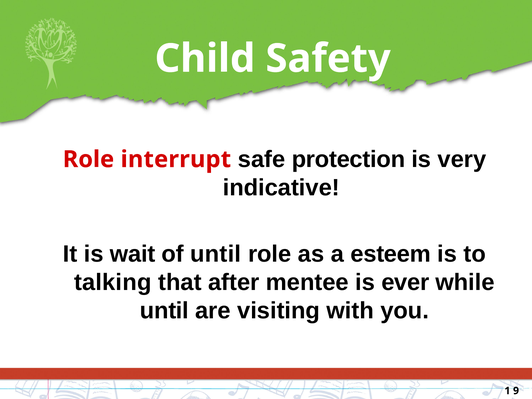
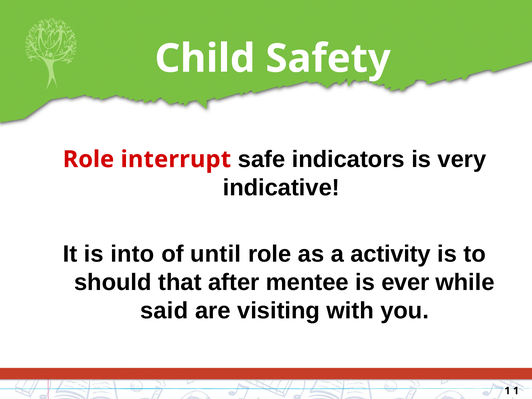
protection: protection -> indicators
wait: wait -> into
esteem: esteem -> activity
talking: talking -> should
until at (164, 311): until -> said
1 9: 9 -> 1
